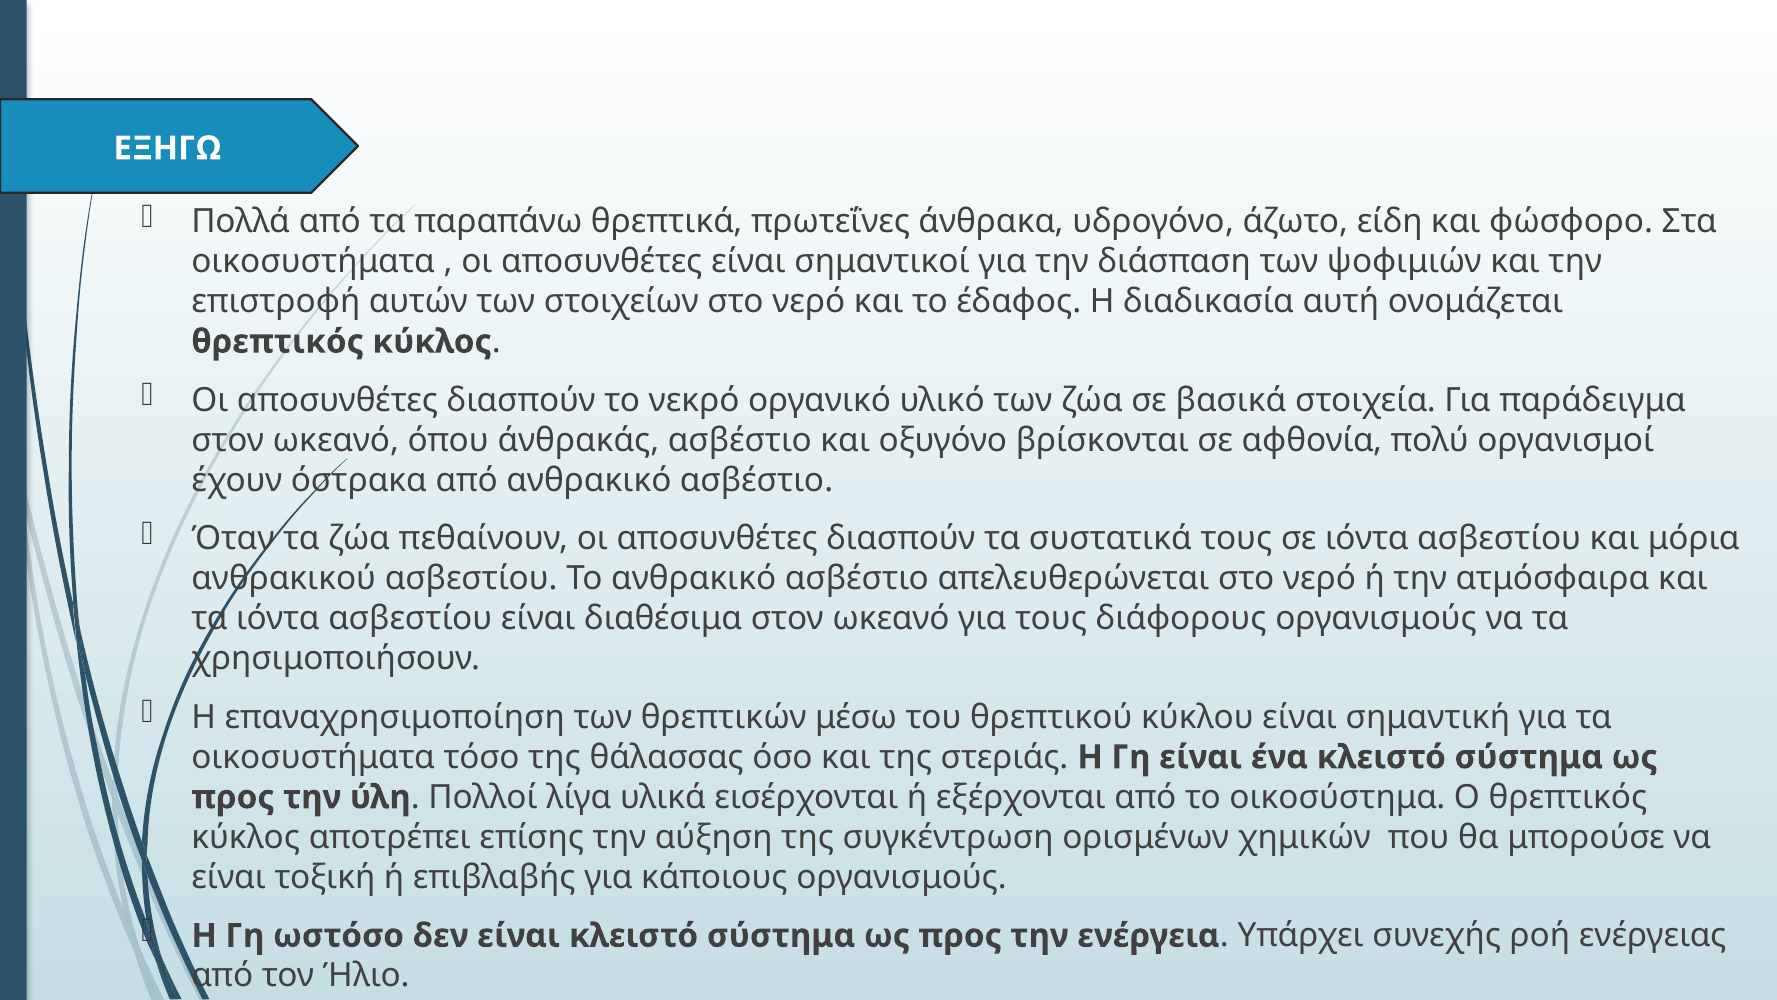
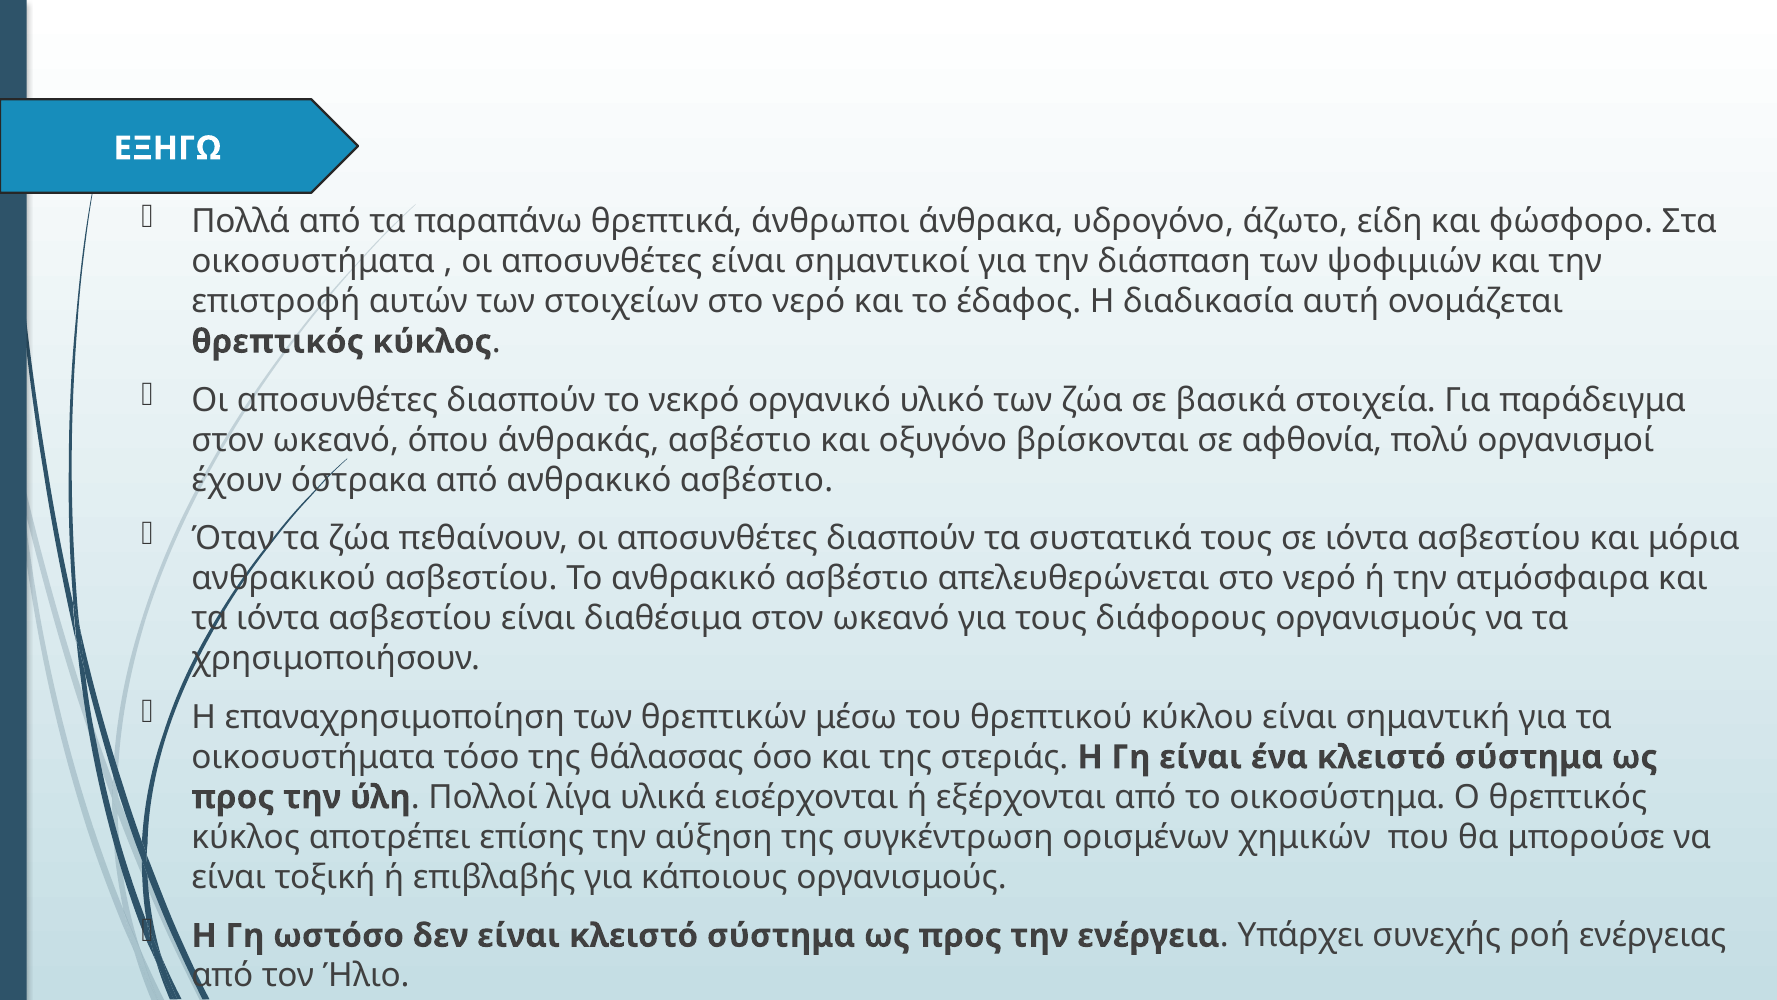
πρωτεΐνες: πρωτεΐνες -> άνθρωποι
